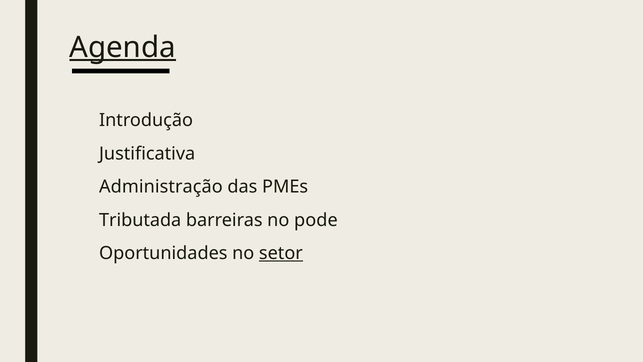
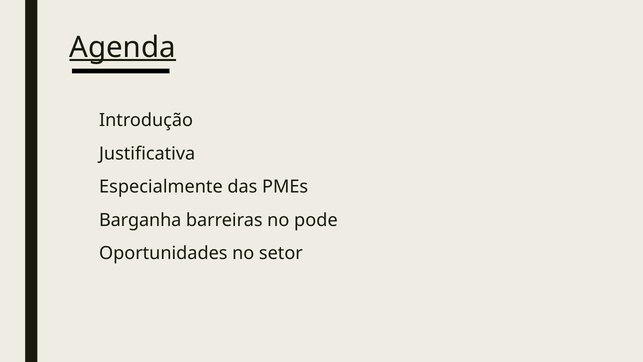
Administração: Administração -> Especialmente
Tributada: Tributada -> Barganha
setor underline: present -> none
